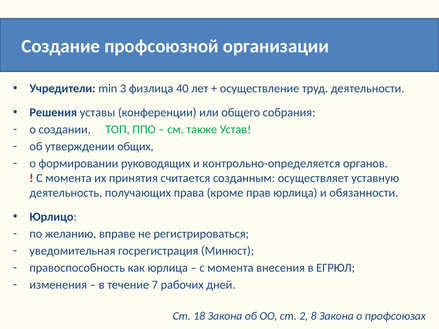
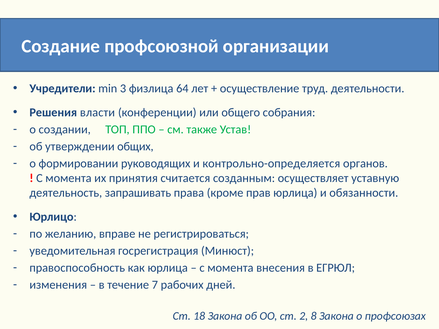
40: 40 -> 64
уставы: уставы -> власти
получающих: получающих -> запрашивать
